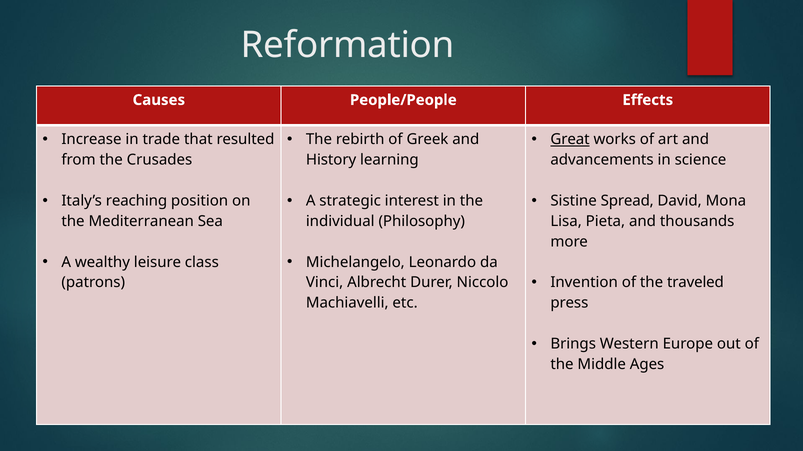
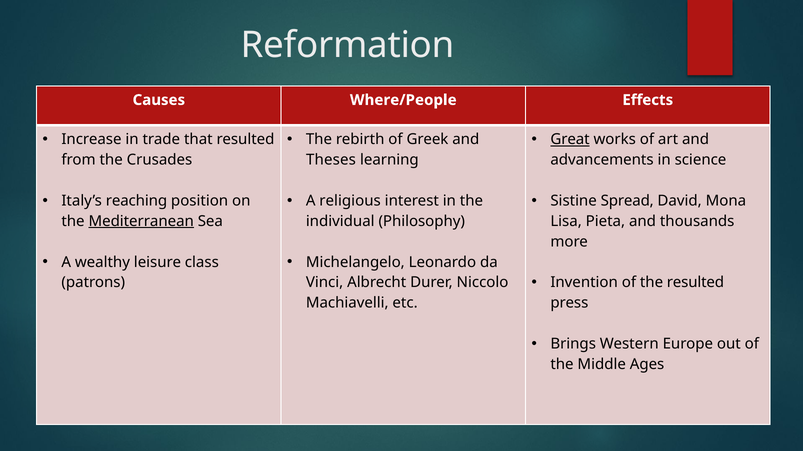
People/People: People/People -> Where/People
History: History -> Theses
strategic: strategic -> religious
Mediterranean underline: none -> present
the traveled: traveled -> resulted
